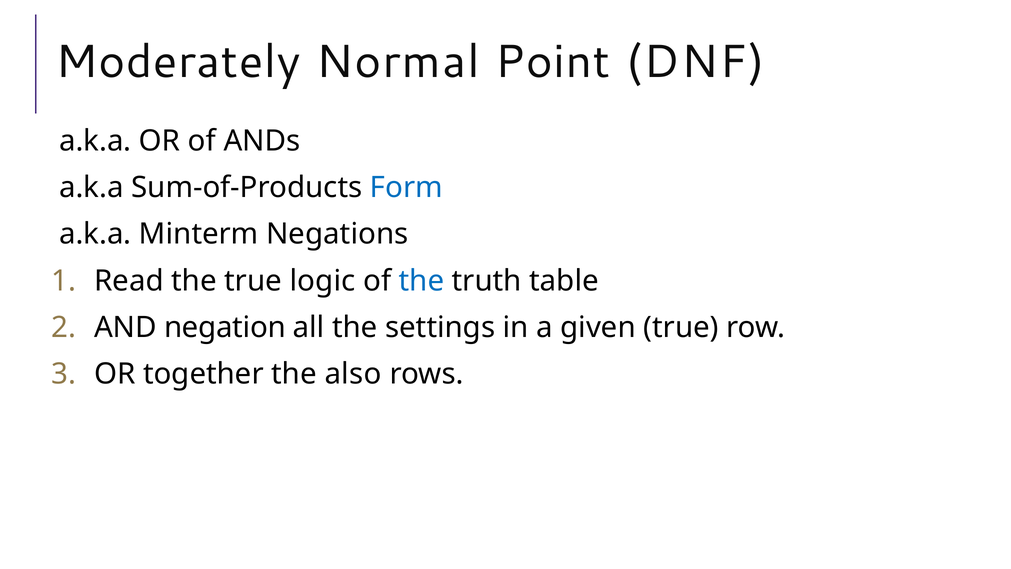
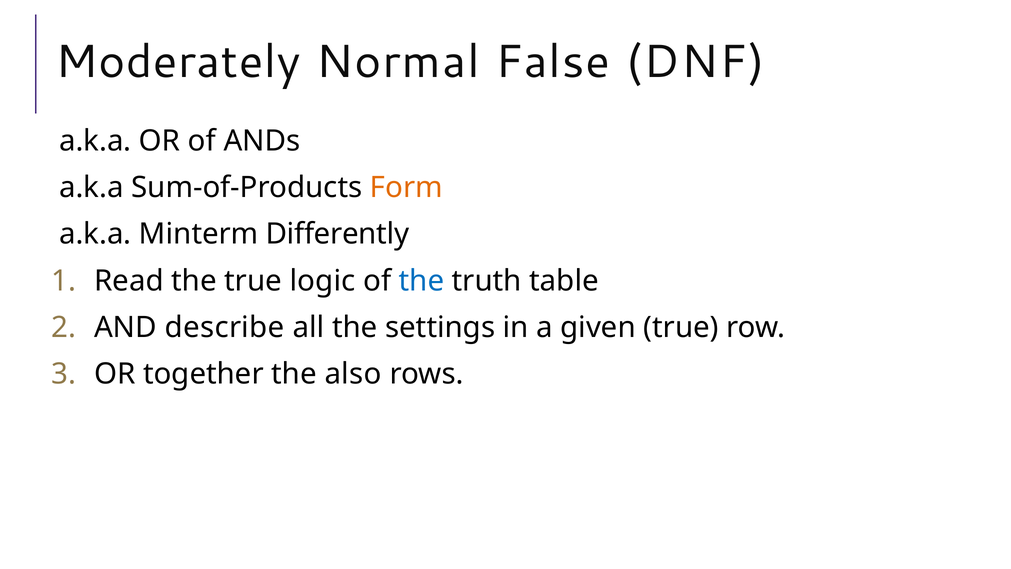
Point: Point -> False
Form colour: blue -> orange
Negations: Negations -> Differently
negation: negation -> describe
